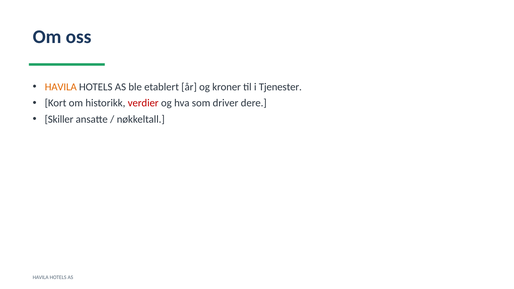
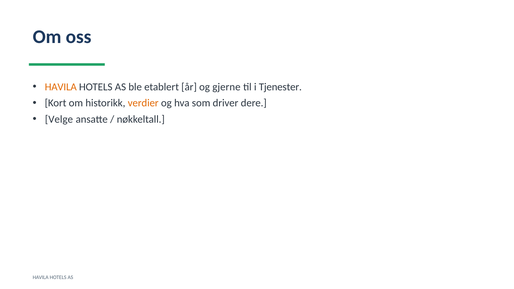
kroner: kroner -> gjerne
verdier colour: red -> orange
Skiller: Skiller -> Velge
